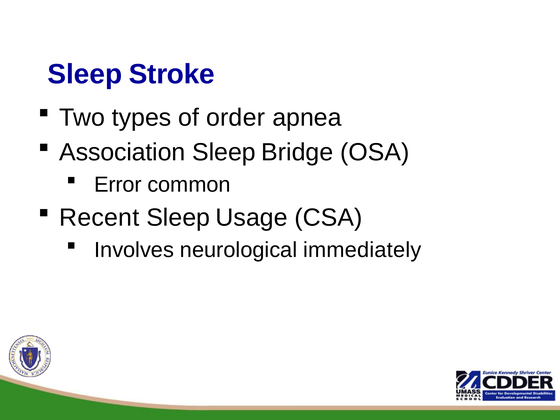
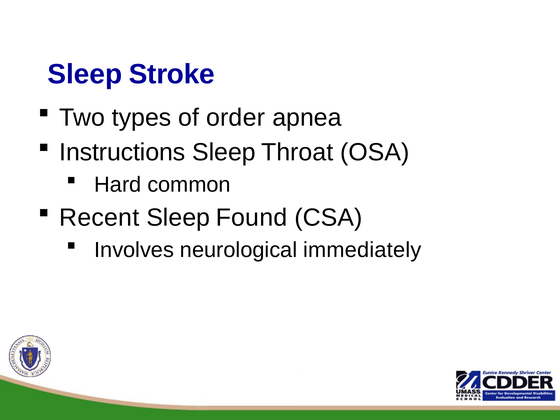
Association: Association -> Instructions
Bridge: Bridge -> Throat
Error: Error -> Hard
Usage: Usage -> Found
